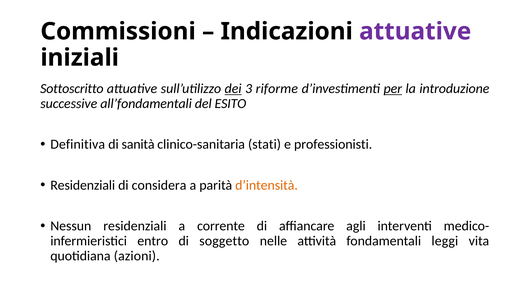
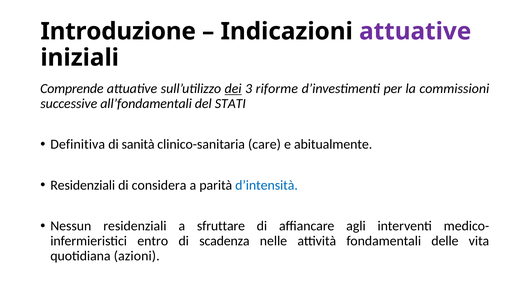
Commissioni: Commissioni -> Introduzione
Sottoscritto: Sottoscritto -> Comprende
per underline: present -> none
introduzione: introduzione -> commissioni
ESITO: ESITO -> STATI
stati: stati -> care
professionisti: professionisti -> abitualmente
d’intensità colour: orange -> blue
corrente: corrente -> sfruttare
soggetto: soggetto -> scadenza
leggi: leggi -> delle
